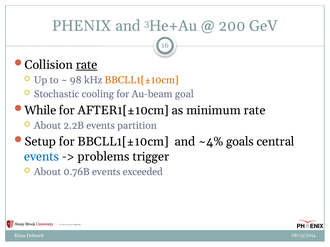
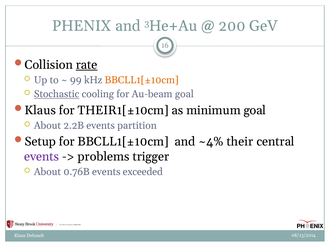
98: 98 -> 99
Stochastic underline: none -> present
While at (40, 110): While -> Klaus
AFTER1[±10cm: AFTER1[±10cm -> THEIR1[±10cm
minimum rate: rate -> goal
goals: goals -> their
events at (42, 157) colour: blue -> purple
